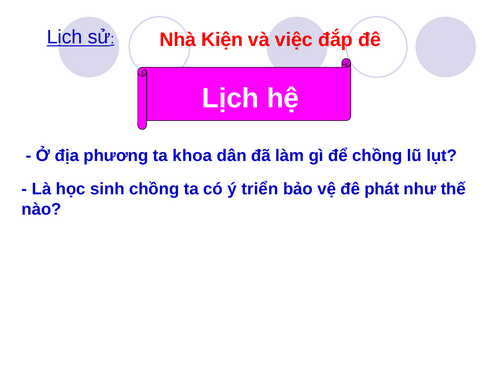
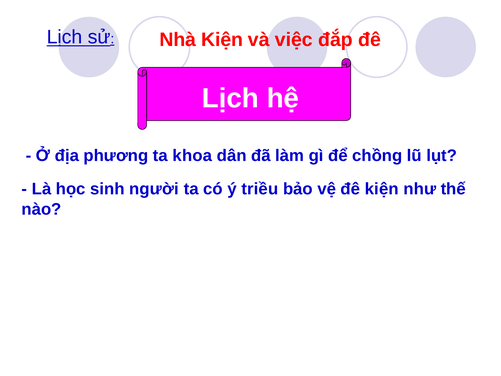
sinh chồng: chồng -> người
triển: triển -> triều
đê phát: phát -> kiện
